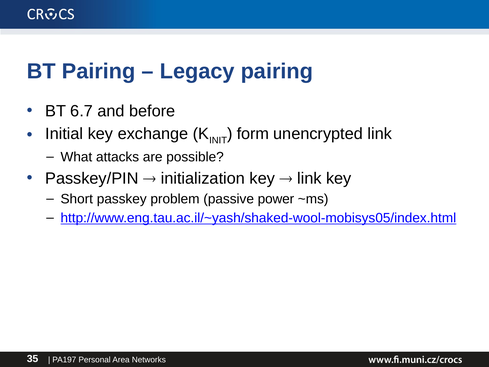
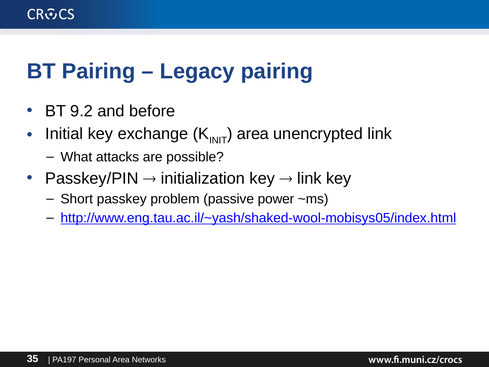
6.7: 6.7 -> 9.2
form at (253, 134): form -> area
